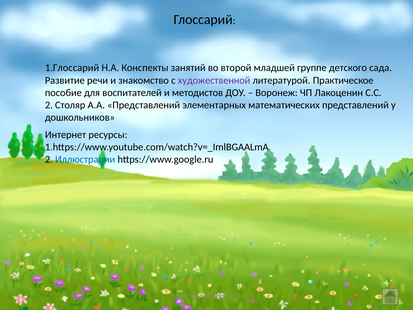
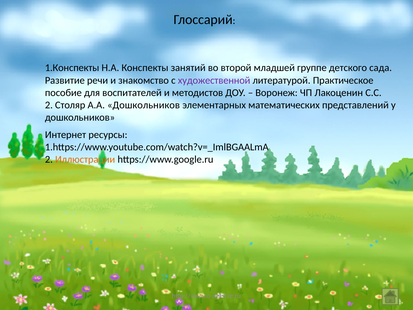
1.Глоссарий: 1.Глоссарий -> 1.Конспекты
А.А Представлений: Представлений -> Дошкольников
Иллюстрации colour: blue -> orange
